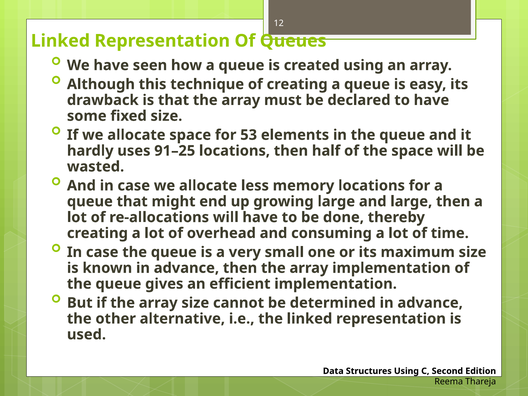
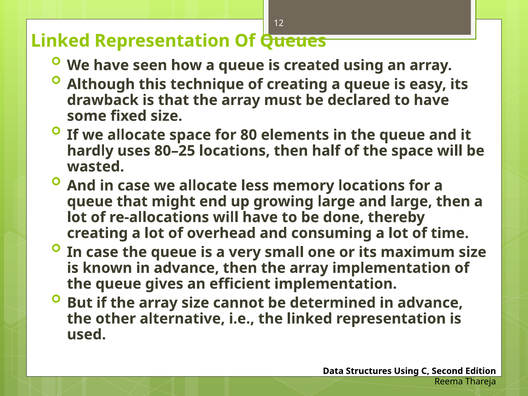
53: 53 -> 80
91–25: 91–25 -> 80–25
